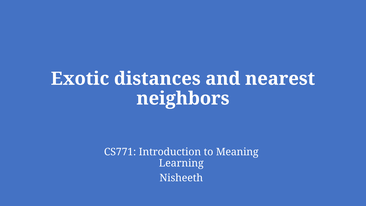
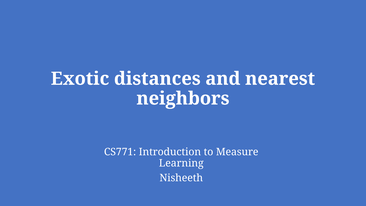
Meaning: Meaning -> Measure
